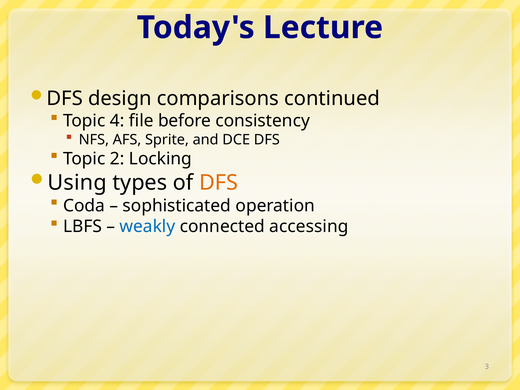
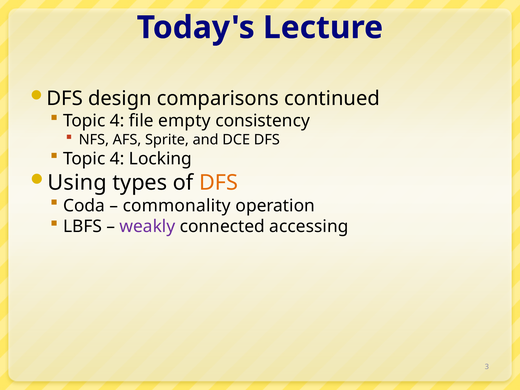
before: before -> empty
2 at (117, 159): 2 -> 4
sophisticated: sophisticated -> commonality
weakly colour: blue -> purple
